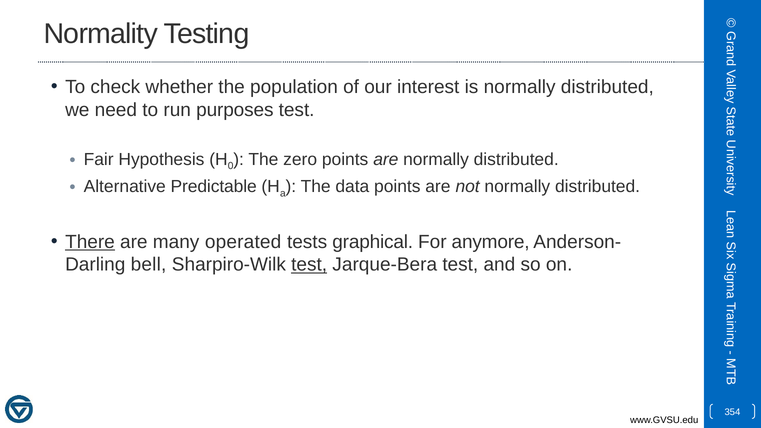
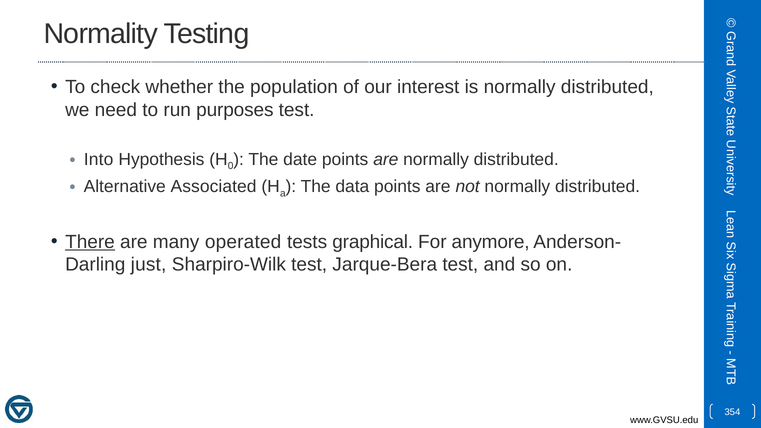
Fair: Fair -> Into
zero: zero -> date
Predictable: Predictable -> Associated
bell: bell -> just
test at (309, 265) underline: present -> none
